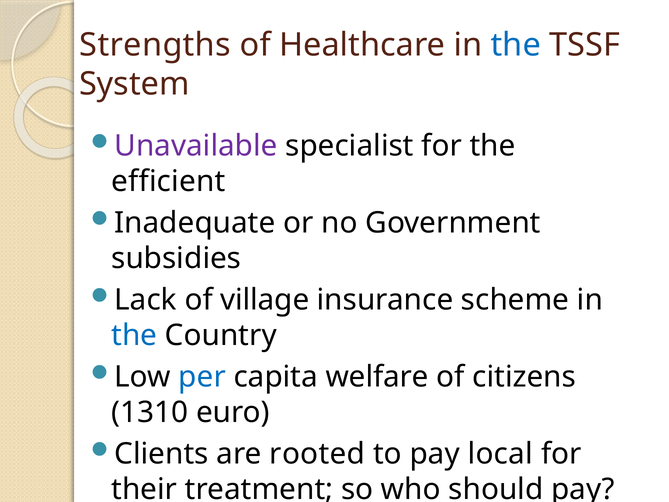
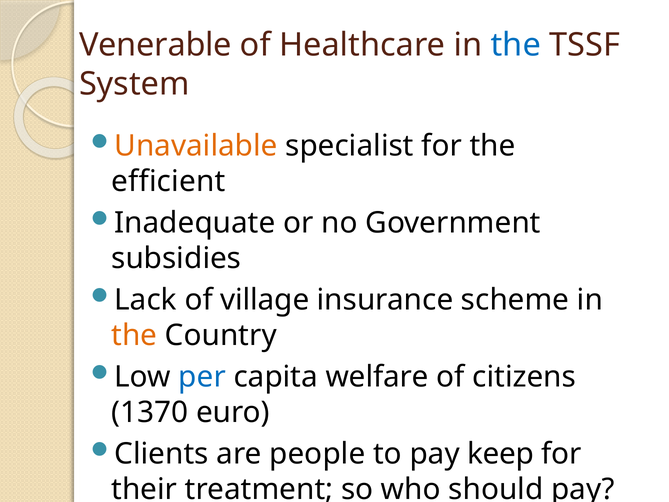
Strengths: Strengths -> Venerable
Unavailable colour: purple -> orange
the at (134, 335) colour: blue -> orange
1310: 1310 -> 1370
rooted: rooted -> people
local: local -> keep
